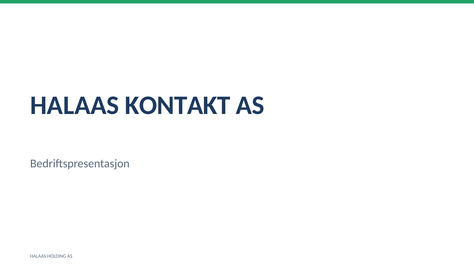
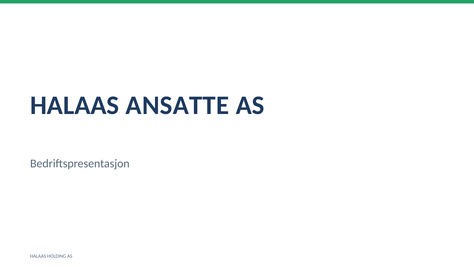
KONTAKT: KONTAKT -> ANSATTE
